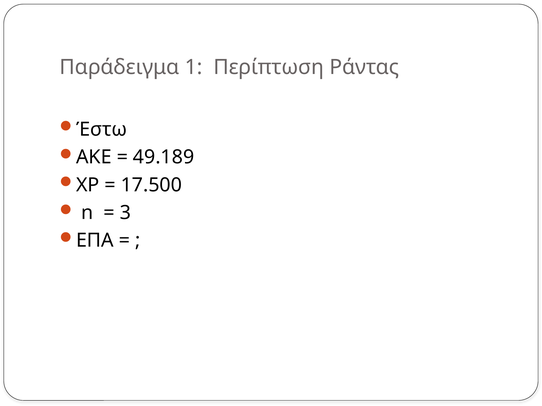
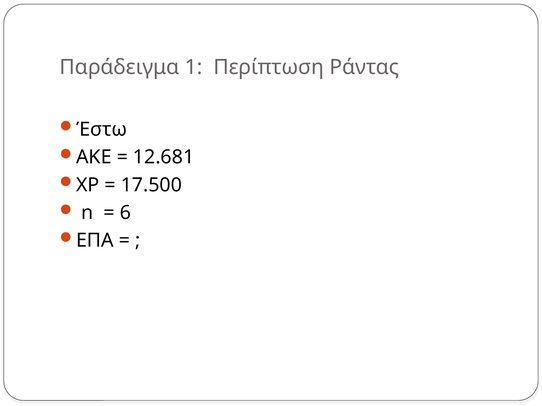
49.189: 49.189 -> 12.681
3: 3 -> 6
